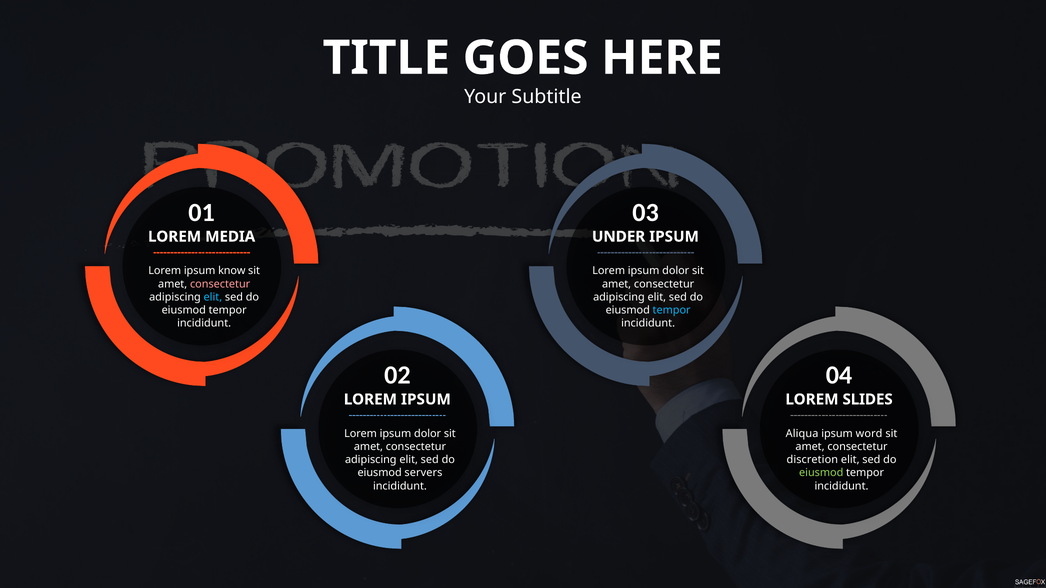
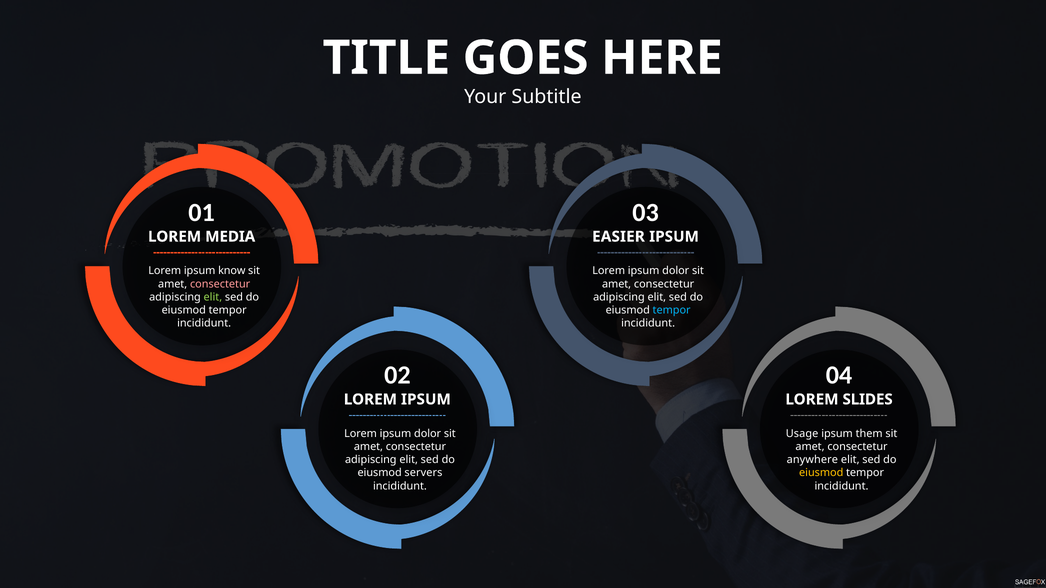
UNDER: UNDER -> EASIER
elit at (213, 297) colour: light blue -> light green
Aliqua: Aliqua -> Usage
word: word -> them
discretion: discretion -> anywhere
eiusmod at (821, 473) colour: light green -> yellow
